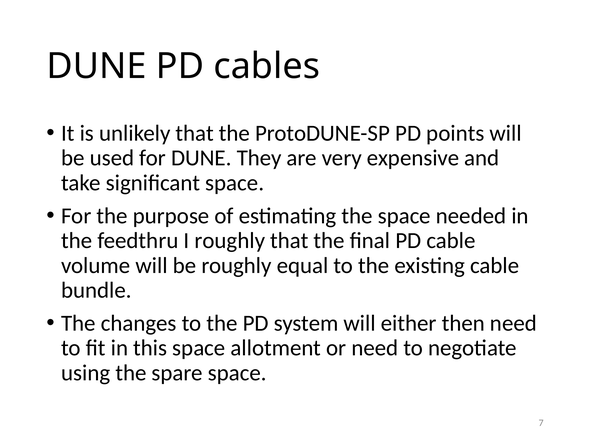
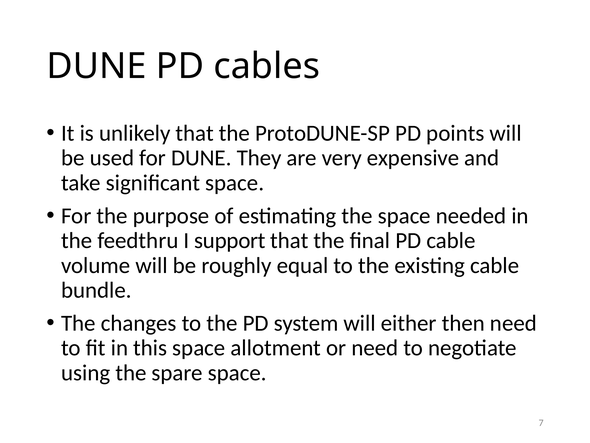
I roughly: roughly -> support
